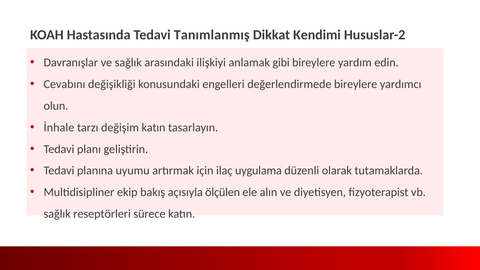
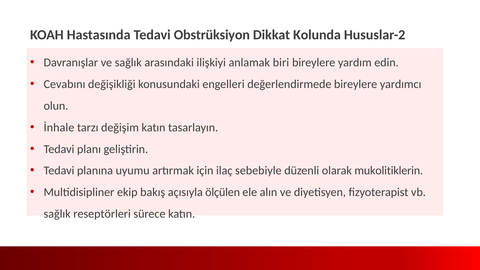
Tanımlanmış: Tanımlanmış -> Obstrüksiyon
Kendimi: Kendimi -> Kolunda
gibi: gibi -> biri
uygulama: uygulama -> sebebiyle
tutamaklarda: tutamaklarda -> mukolitiklerin
